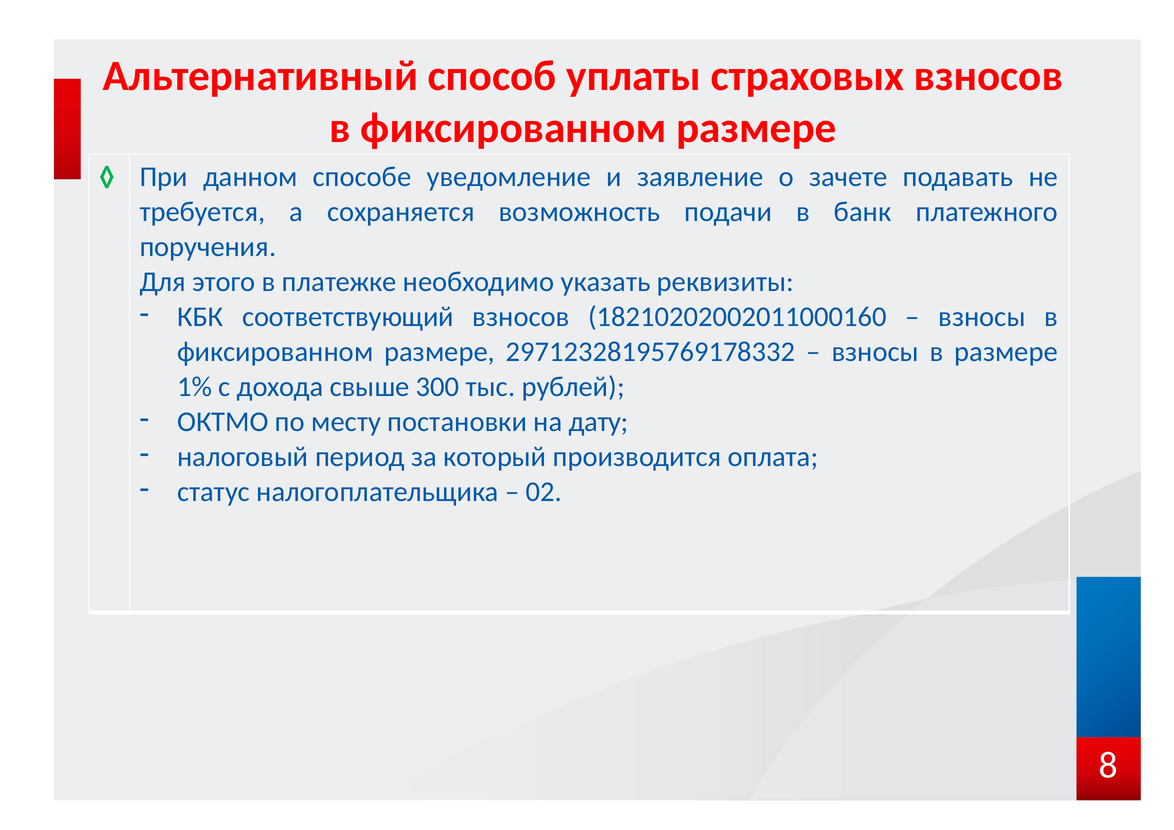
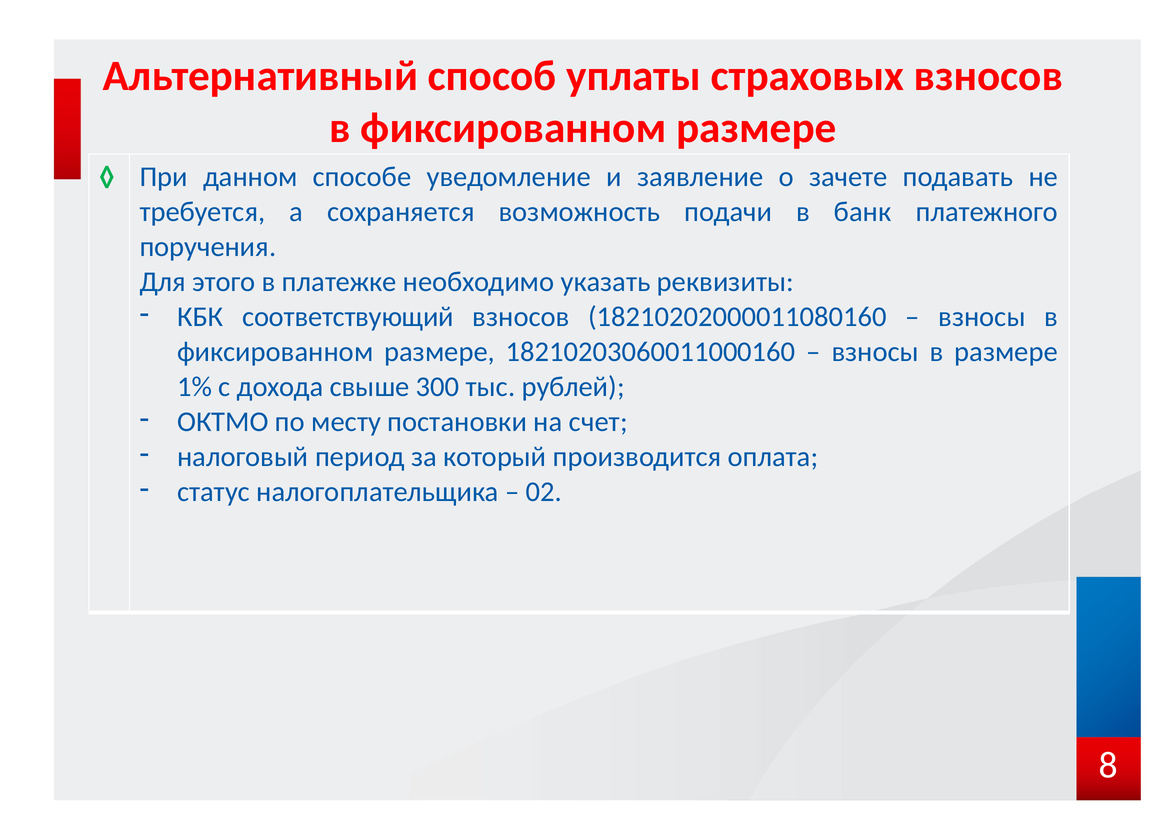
18210202002011000160: 18210202002011000160 -> 18210202000011080160
29712328195769178332: 29712328195769178332 -> 18210203060011000160
дату: дату -> счет
